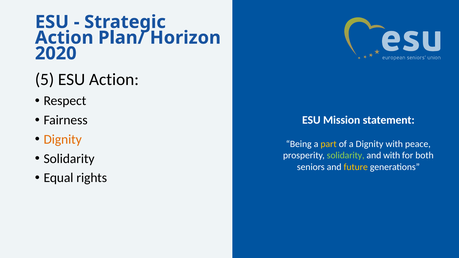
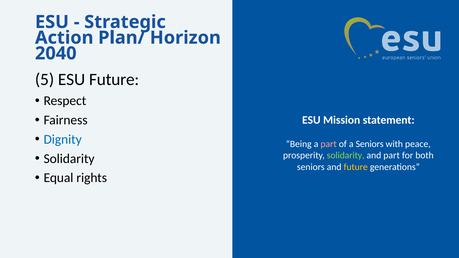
2020: 2020 -> 2040
ESU Action: Action -> Future
Dignity at (63, 139) colour: orange -> blue
part at (329, 144) colour: yellow -> pink
a Dignity: Dignity -> Seniors
and with: with -> part
